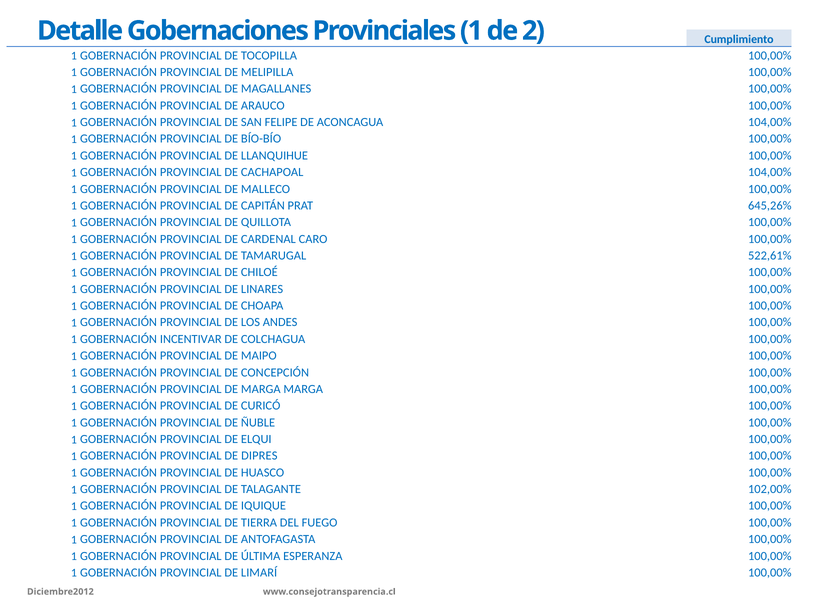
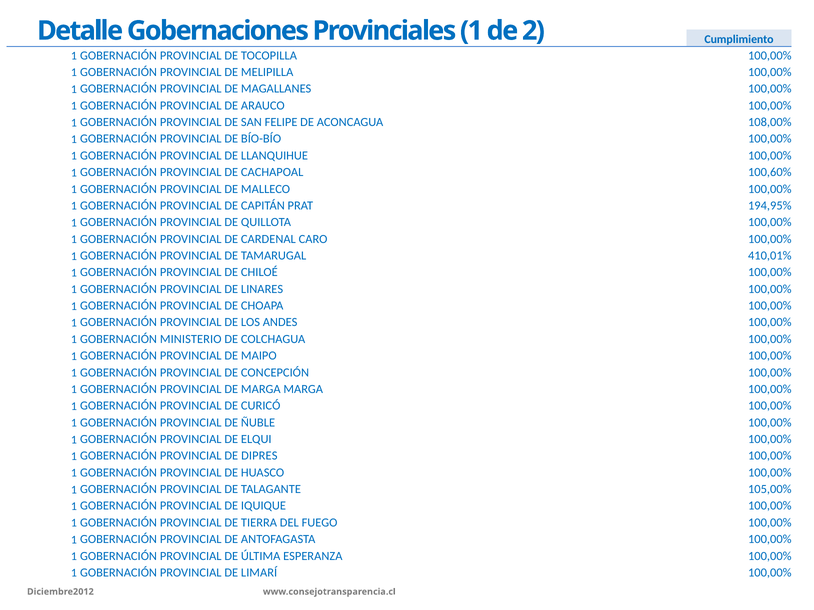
ACONCAGUA 104,00%: 104,00% -> 108,00%
CACHAPOAL 104,00%: 104,00% -> 100,60%
645,26%: 645,26% -> 194,95%
522,61%: 522,61% -> 410,01%
INCENTIVAR: INCENTIVAR -> MINISTERIO
102,00%: 102,00% -> 105,00%
